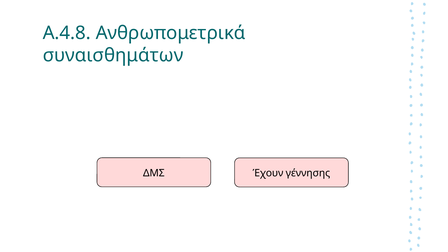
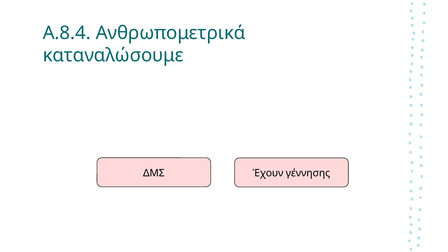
Α.4.8: Α.4.8 -> Α.8.4
συναισθημάτων: συναισθημάτων -> καταναλώσουμε
